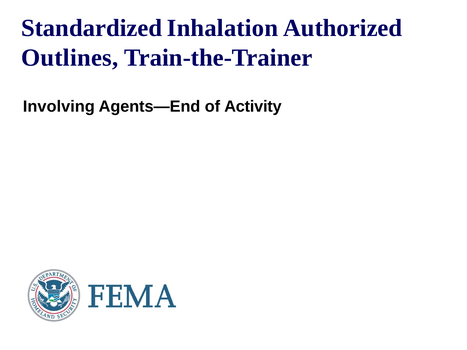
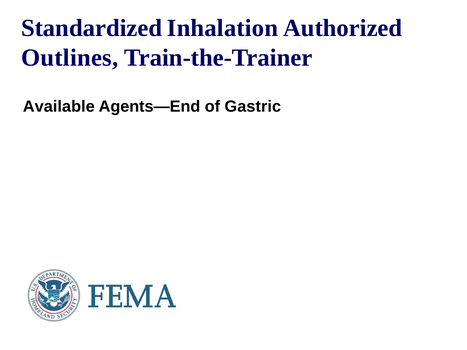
Involving: Involving -> Available
Activity: Activity -> Gastric
